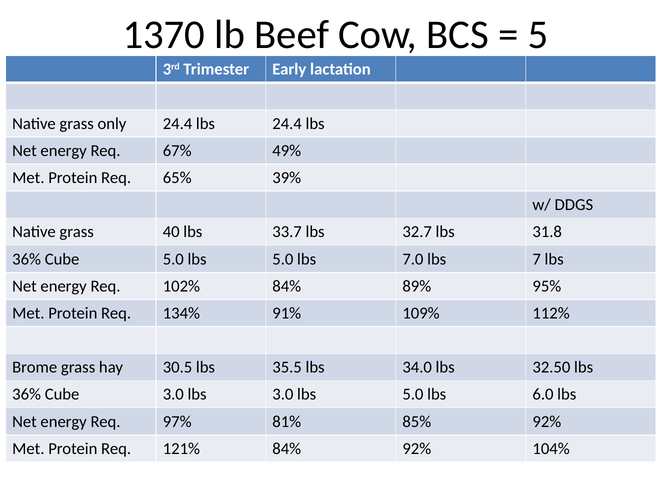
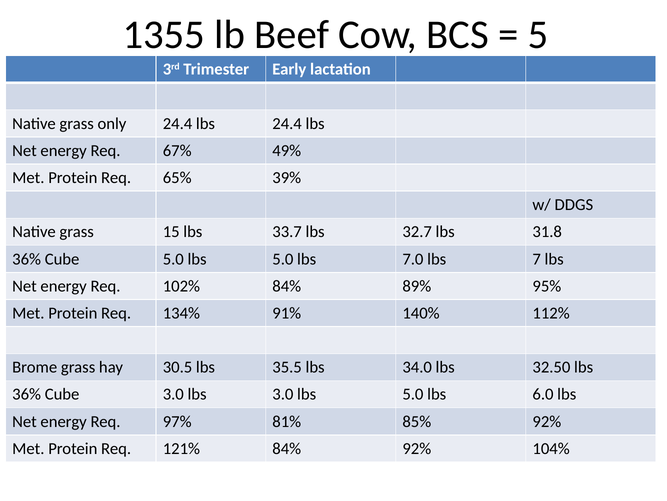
1370: 1370 -> 1355
40: 40 -> 15
109%: 109% -> 140%
